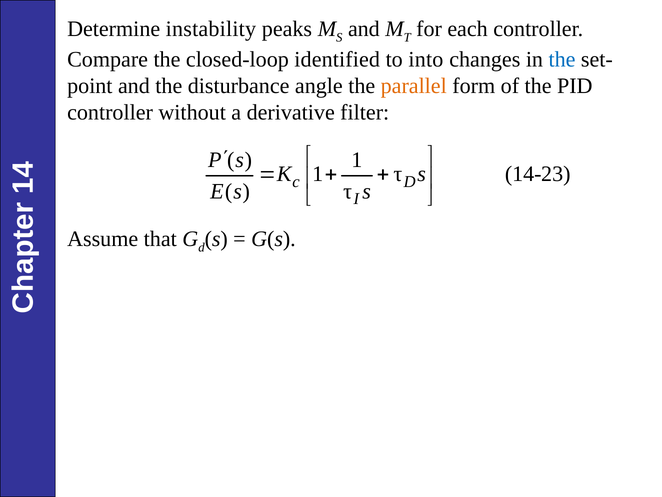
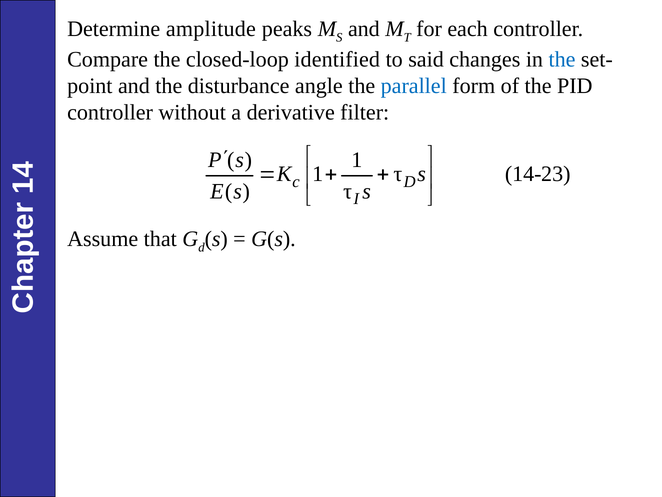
instability: instability -> amplitude
into: into -> said
parallel colour: orange -> blue
